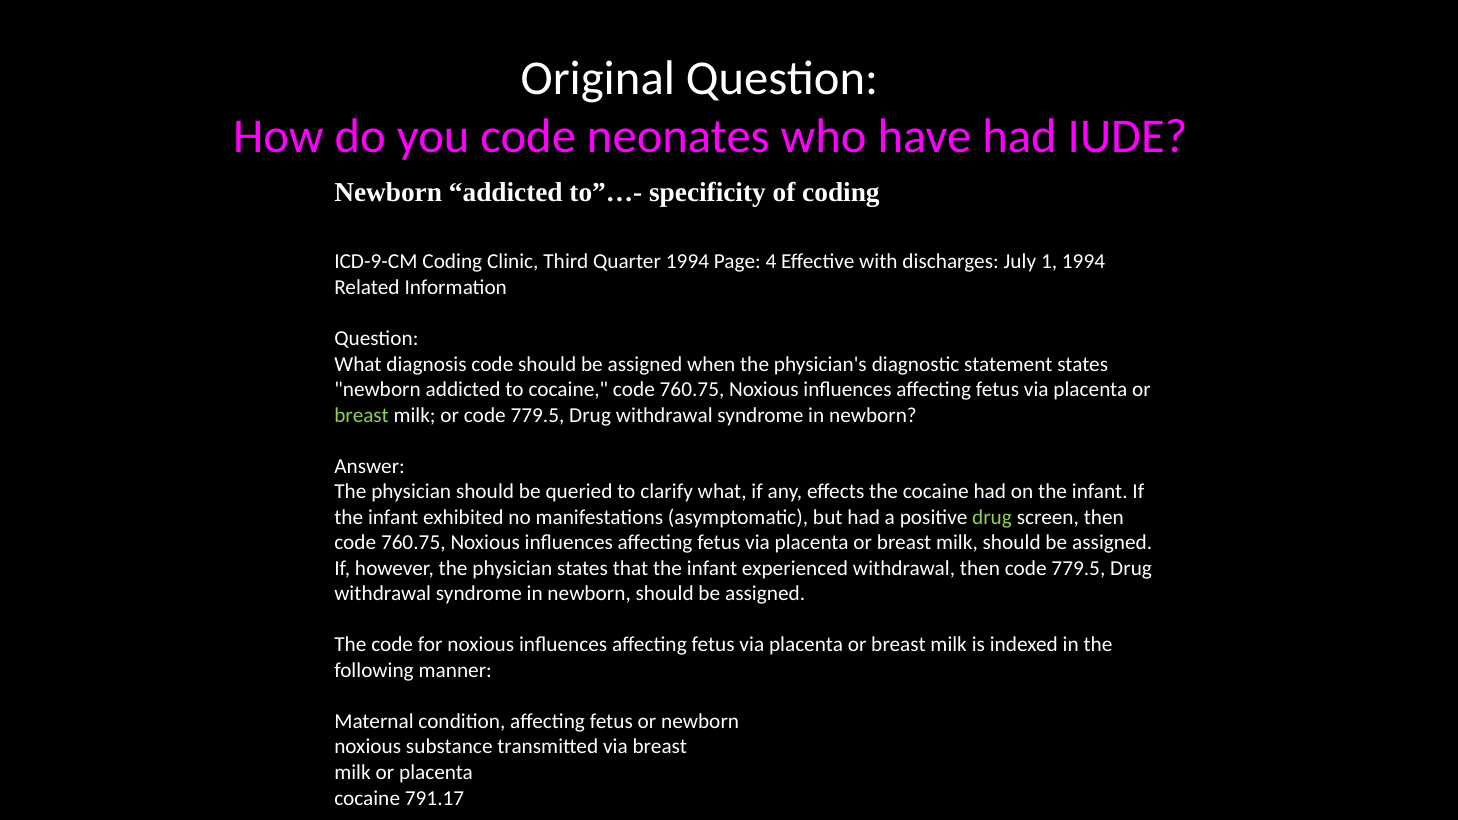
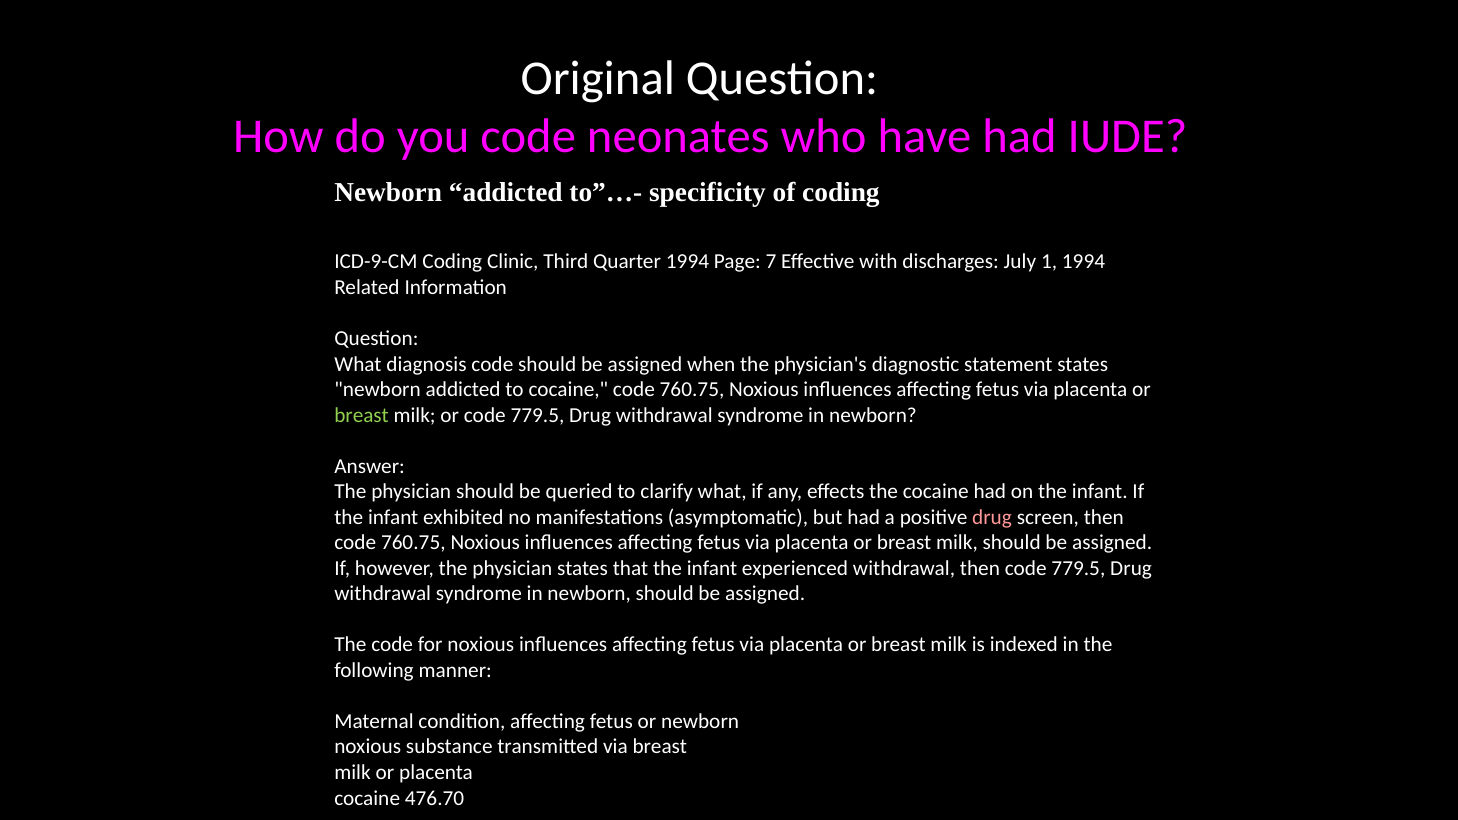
4: 4 -> 7
drug at (992, 517) colour: light green -> pink
791.17: 791.17 -> 476.70
